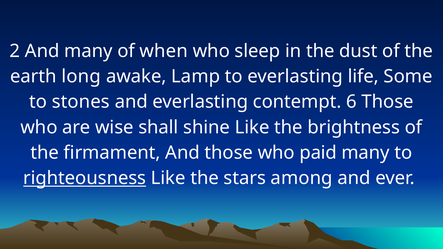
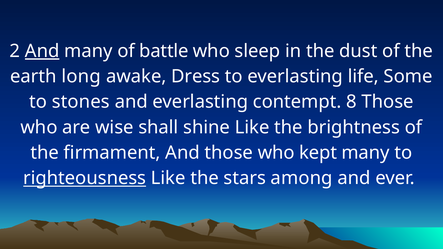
And at (42, 51) underline: none -> present
when: when -> battle
Lamp: Lamp -> Dress
6: 6 -> 8
paid: paid -> kept
